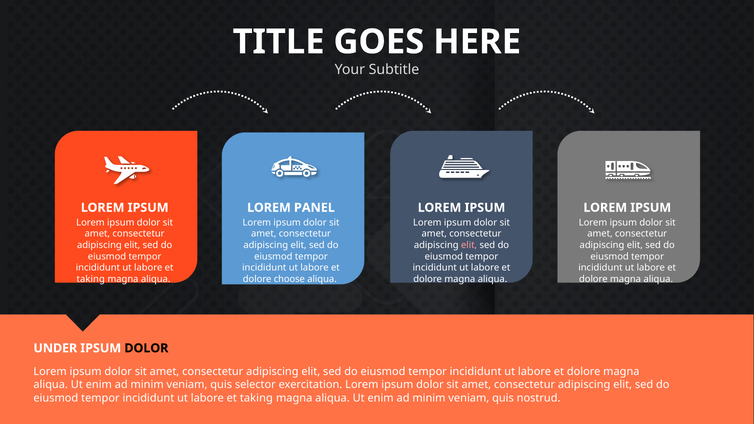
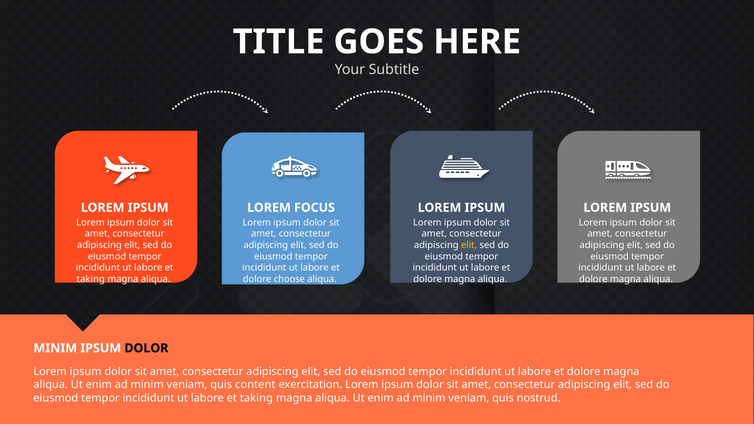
PANEL: PANEL -> FOCUS
elit at (469, 245) colour: pink -> yellow
UNDER at (55, 348): UNDER -> MINIM
selector: selector -> content
